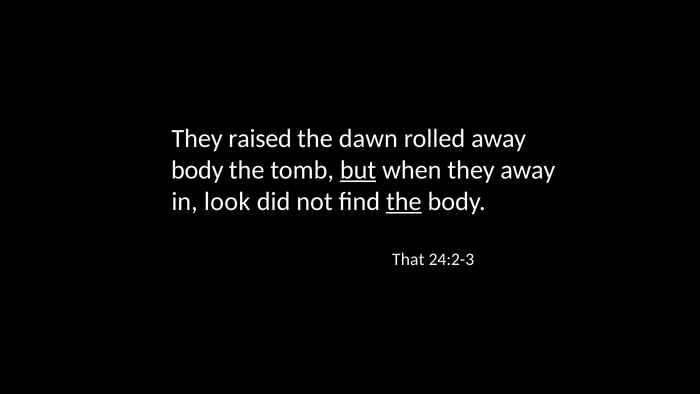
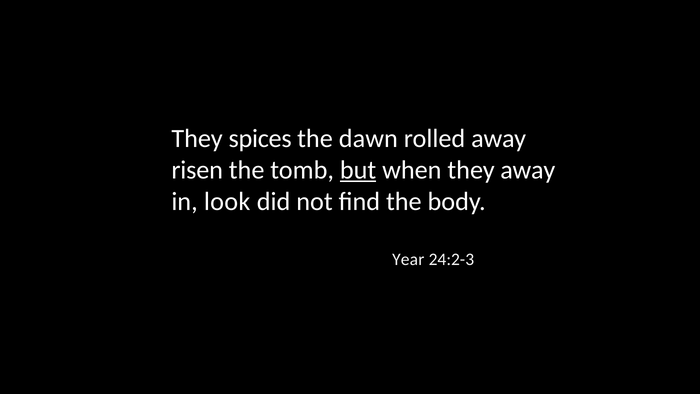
raised: raised -> spices
body at (197, 170): body -> risen
the at (404, 201) underline: present -> none
That: That -> Year
